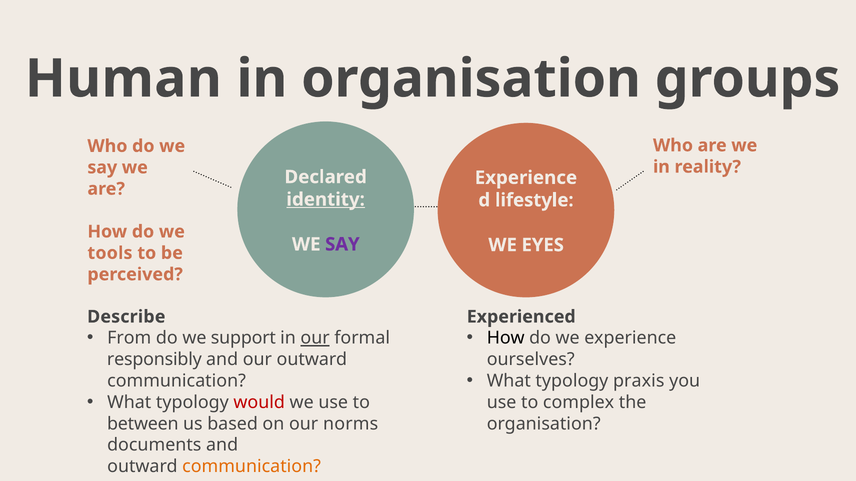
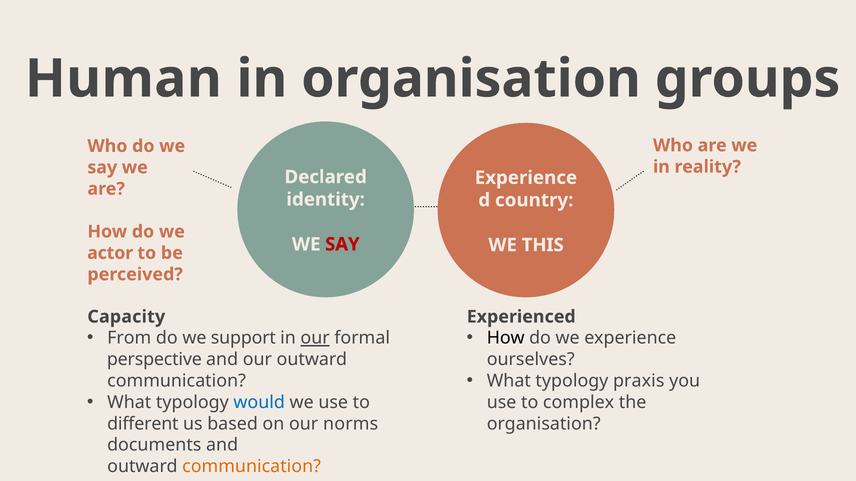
identity underline: present -> none
lifestyle: lifestyle -> country
SAY at (342, 245) colour: purple -> red
EYES: EYES -> THIS
tools: tools -> actor
Describe: Describe -> Capacity
responsibly: responsibly -> perspective
would colour: red -> blue
between: between -> different
